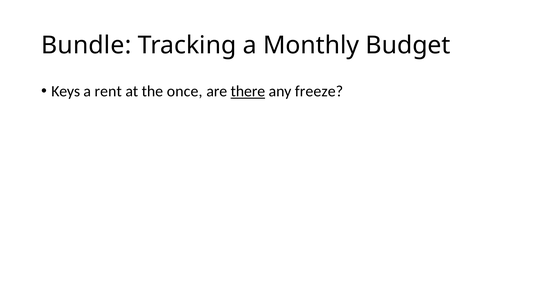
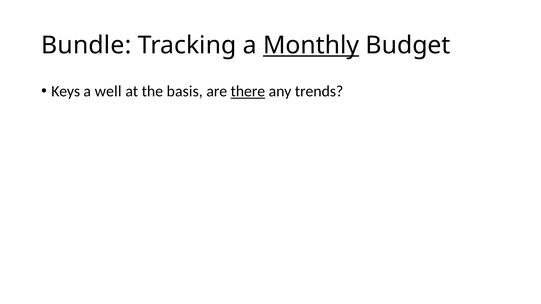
Monthly underline: none -> present
rent: rent -> well
once: once -> basis
freeze: freeze -> trends
